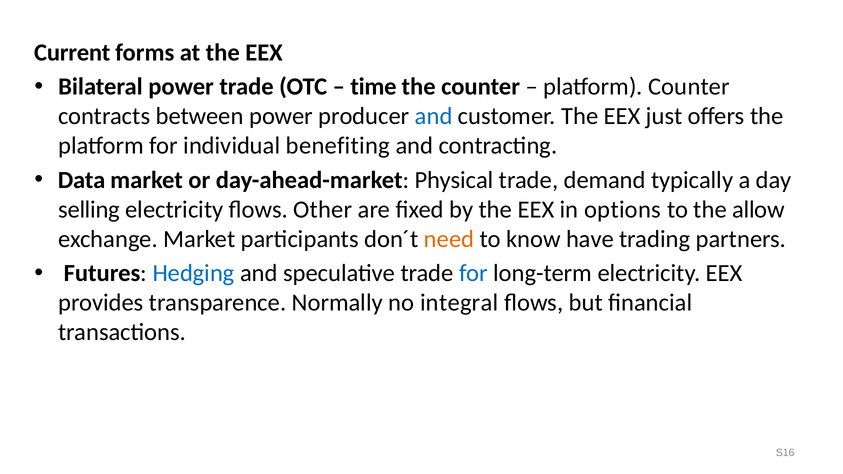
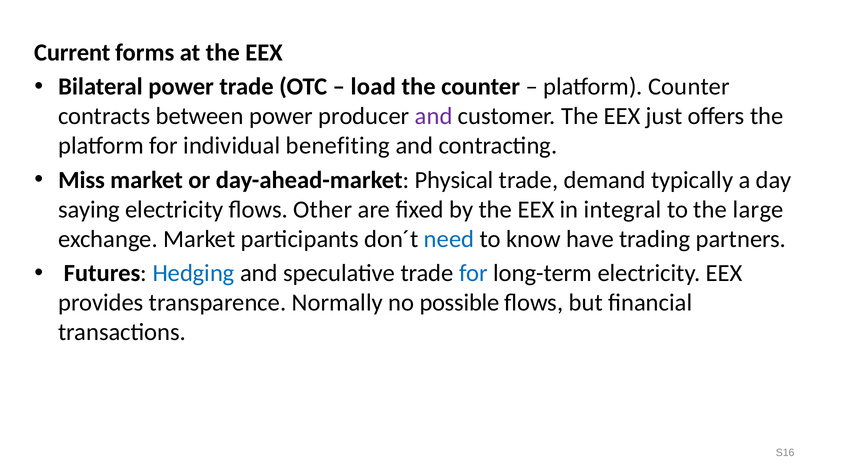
time: time -> load
and at (434, 116) colour: blue -> purple
Data: Data -> Miss
selling: selling -> saying
options: options -> integral
allow: allow -> large
need colour: orange -> blue
integral: integral -> possible
